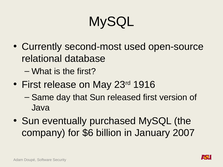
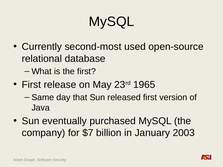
1916: 1916 -> 1965
$6: $6 -> $7
2007: 2007 -> 2003
